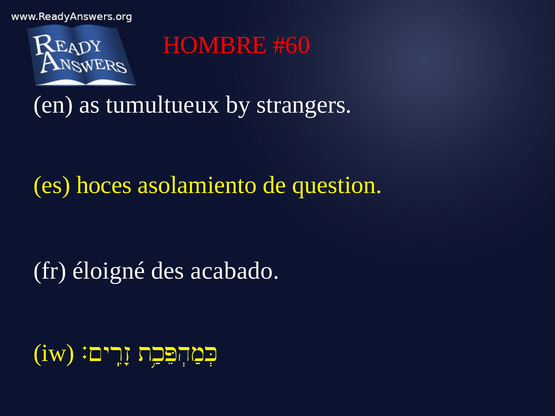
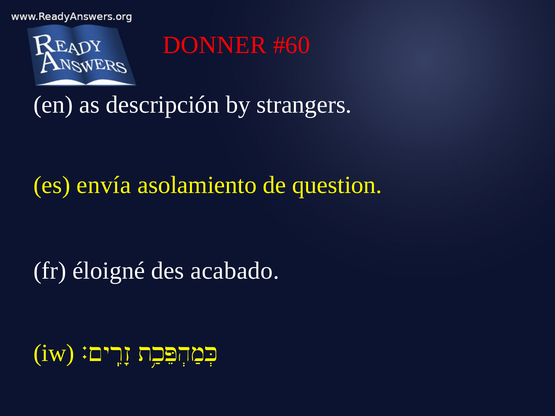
HOMBRE: HOMBRE -> DONNER
tumultueux: tumultueux -> descripción
hoces: hoces -> envía
